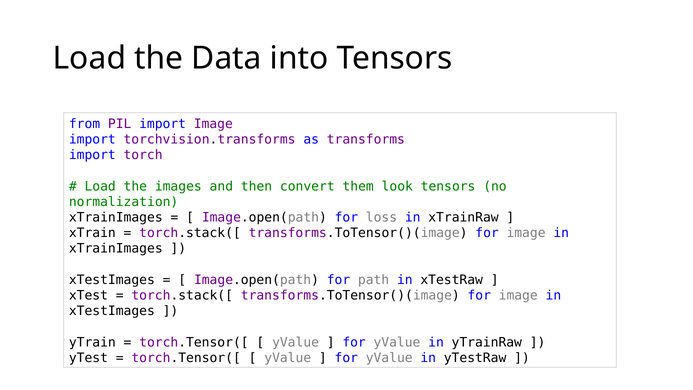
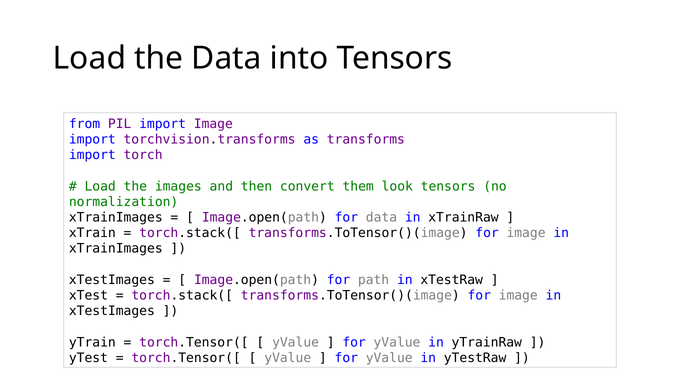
for loss: loss -> data
